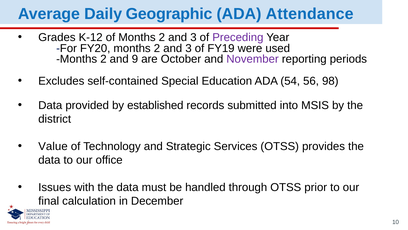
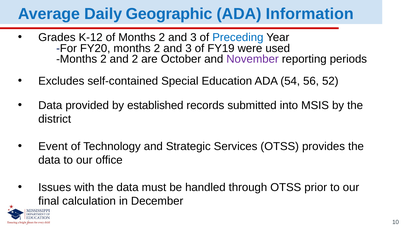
Attendance: Attendance -> Information
Preceding colour: purple -> blue
and 9: 9 -> 2
98: 98 -> 52
Value: Value -> Event
